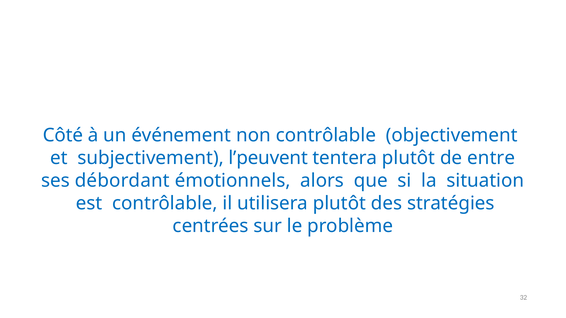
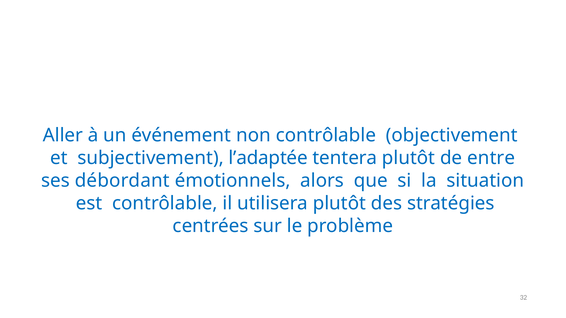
Côté: Côté -> Aller
l’peuvent: l’peuvent -> l’adaptée
